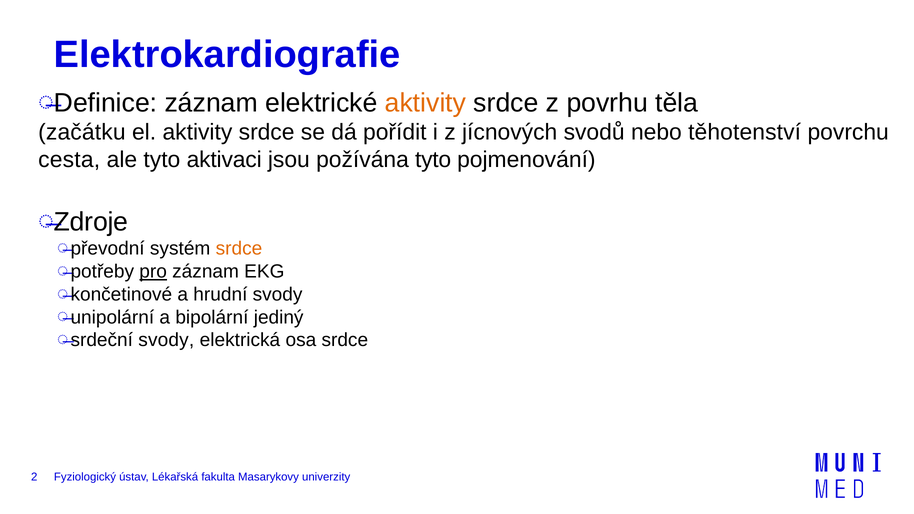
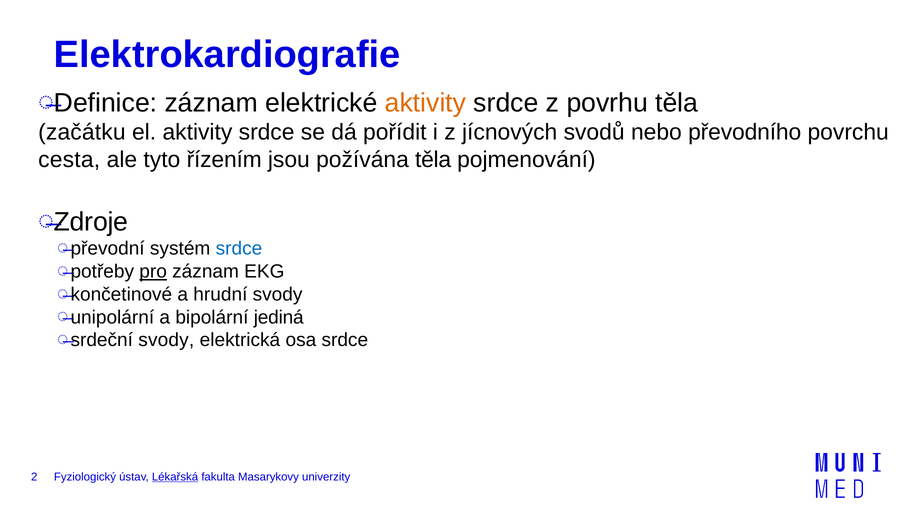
těhotenství: těhotenství -> převodního
aktivaci: aktivaci -> řízením
požívána tyto: tyto -> těla
srdce at (239, 249) colour: orange -> blue
jediný: jediný -> jediná
Lékařská underline: none -> present
